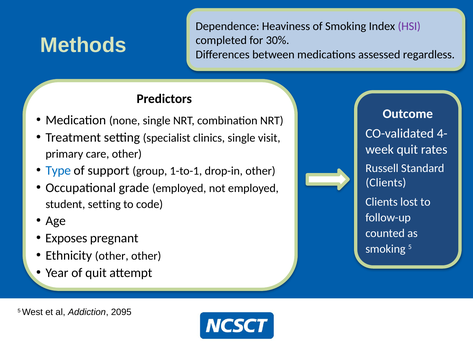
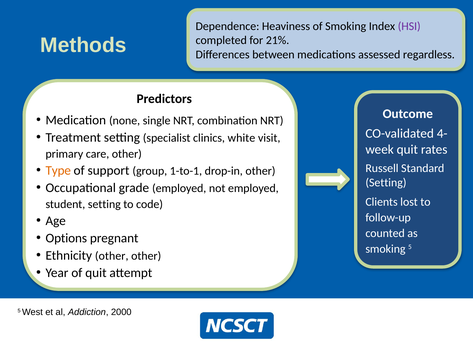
30%: 30% -> 21%
clinics single: single -> white
Type colour: blue -> orange
Clients at (386, 182): Clients -> Setting
Exposes: Exposes -> Options
2095: 2095 -> 2000
